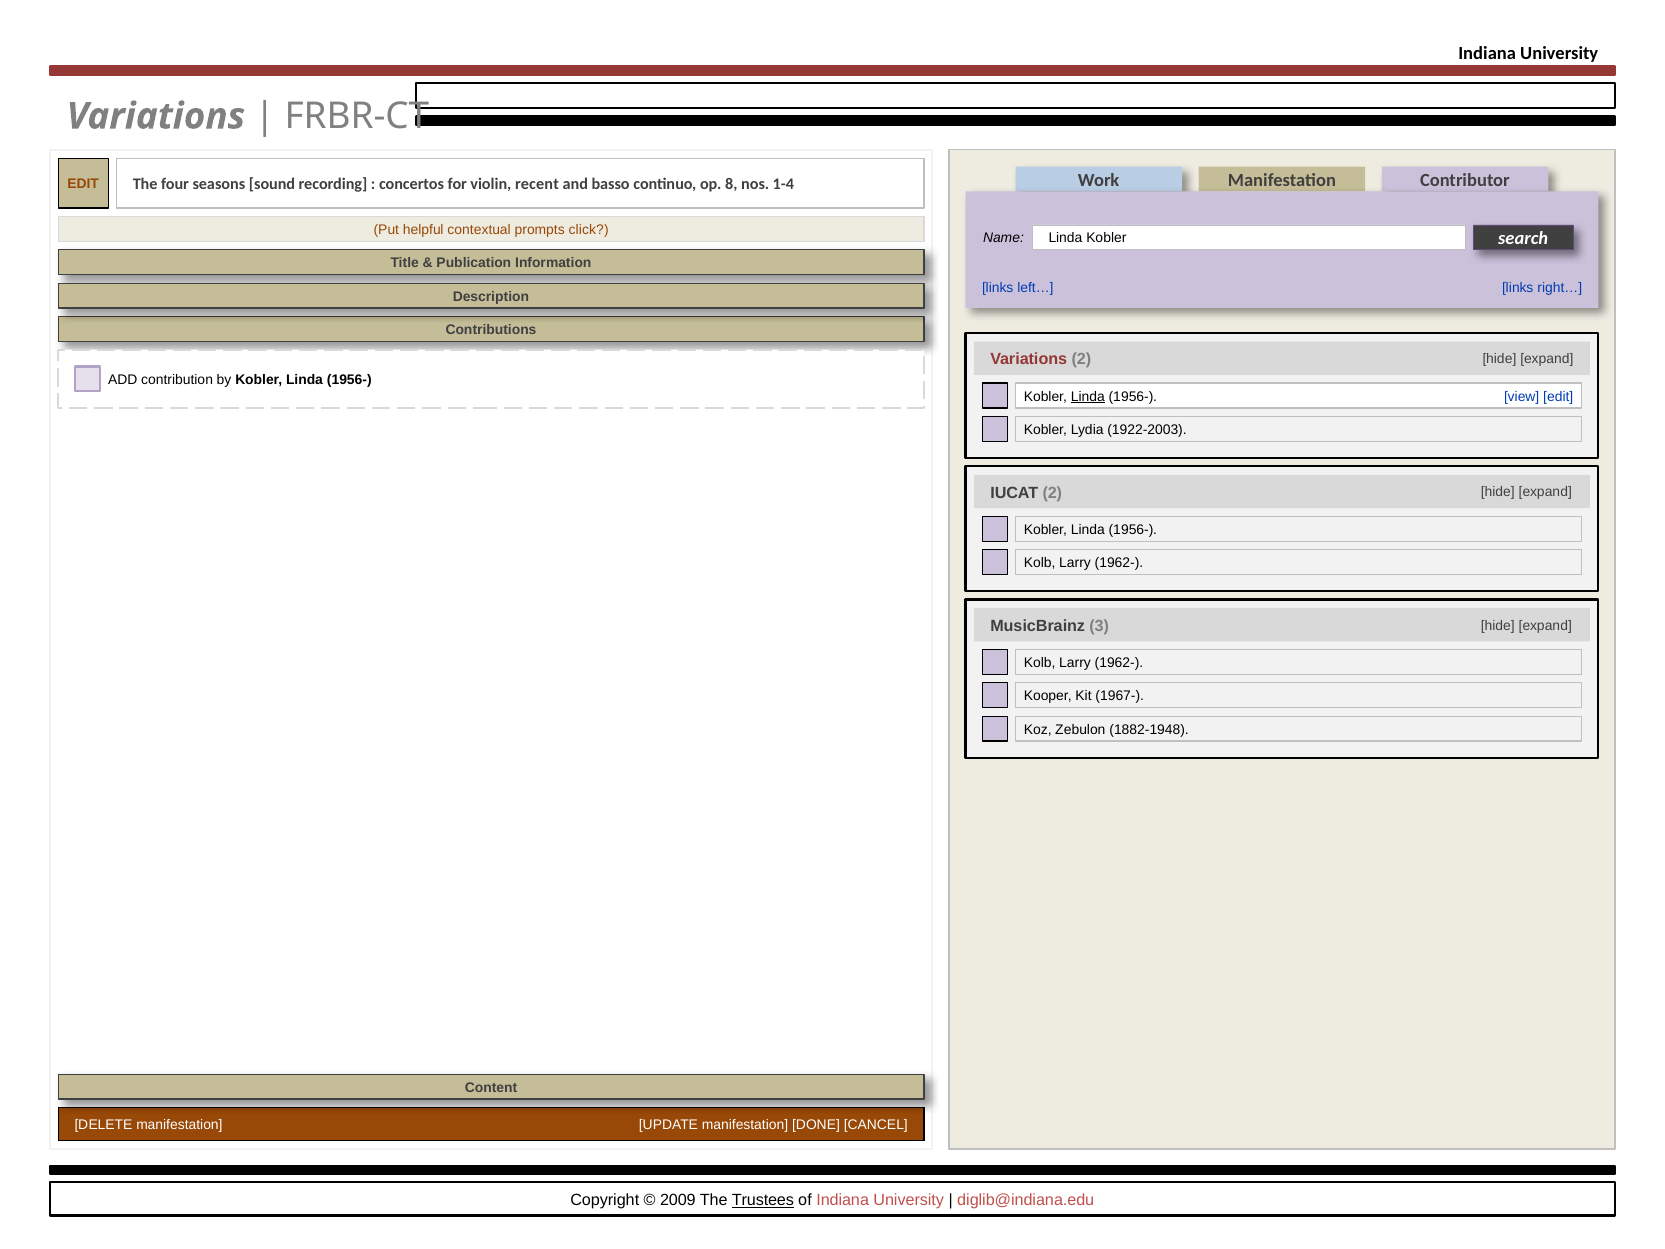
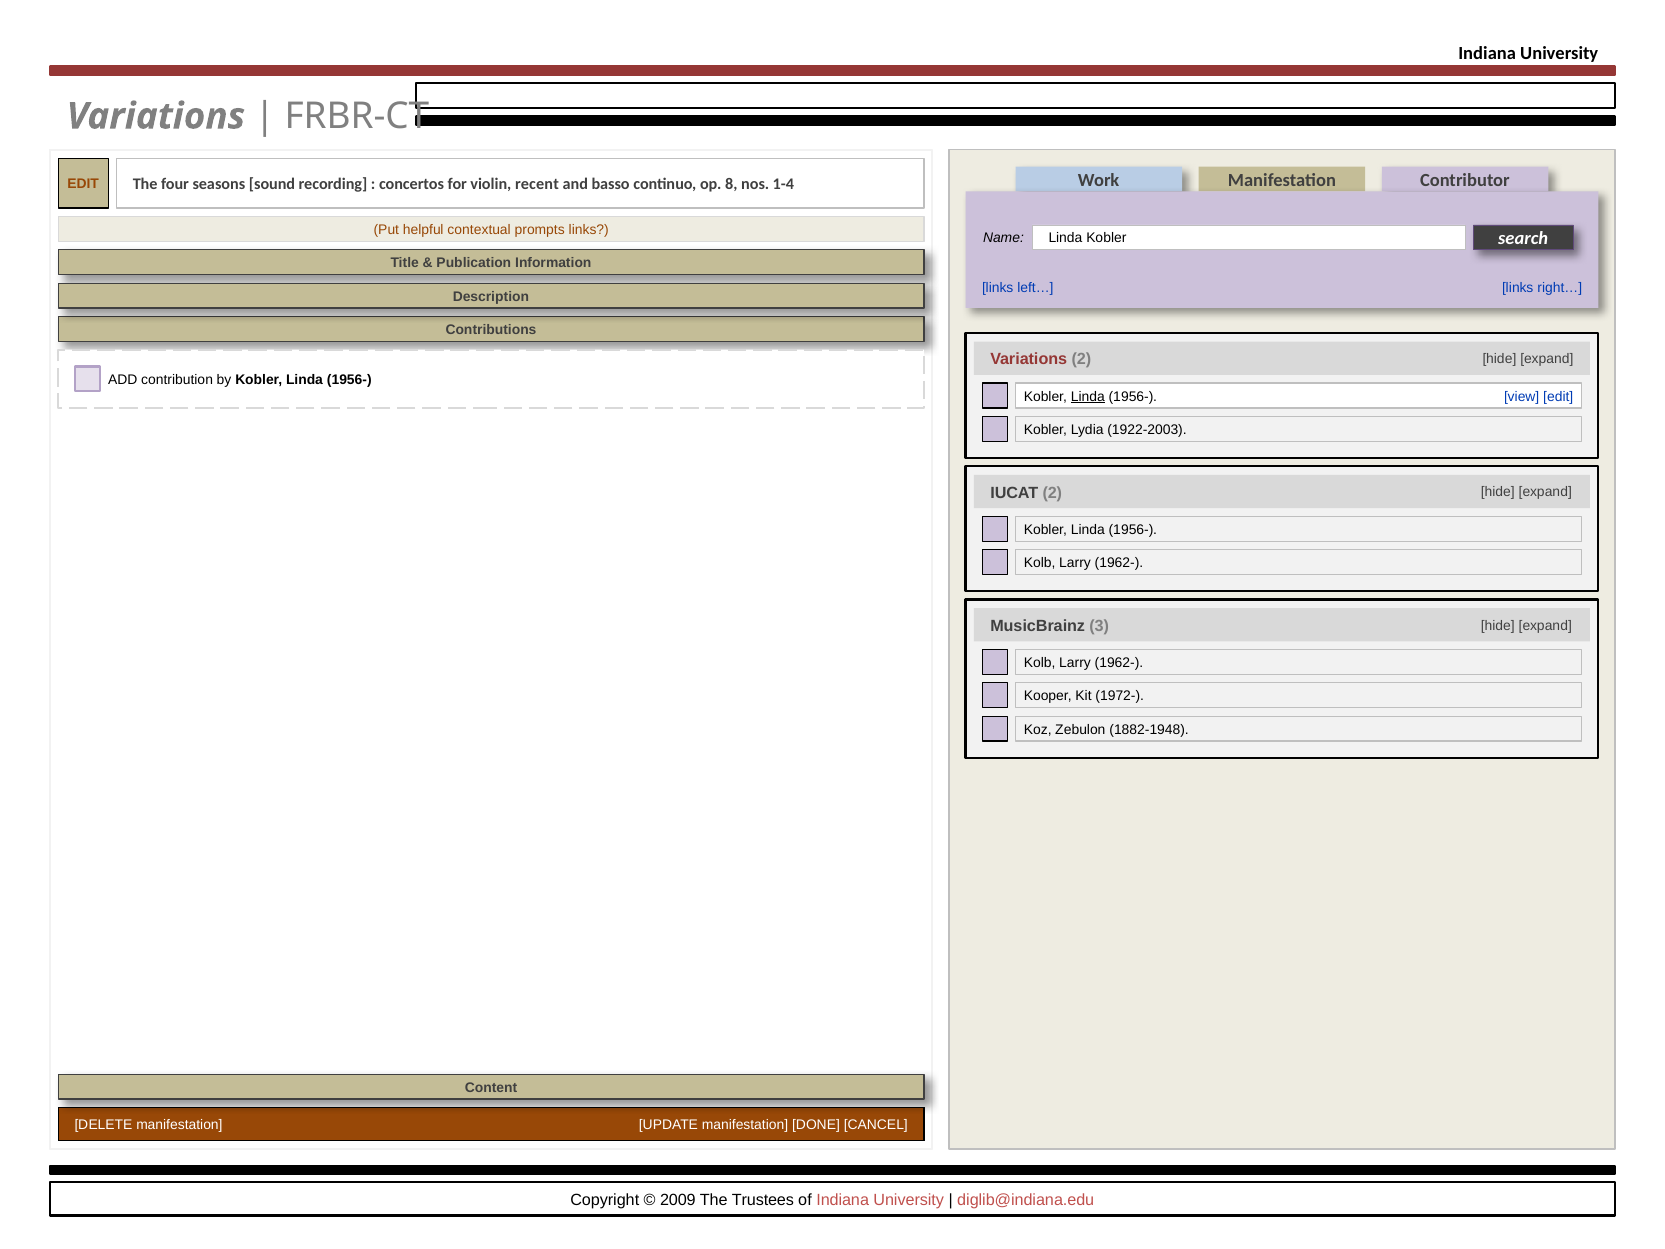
prompts click: click -> links
1967-: 1967- -> 1972-
Trustees underline: present -> none
